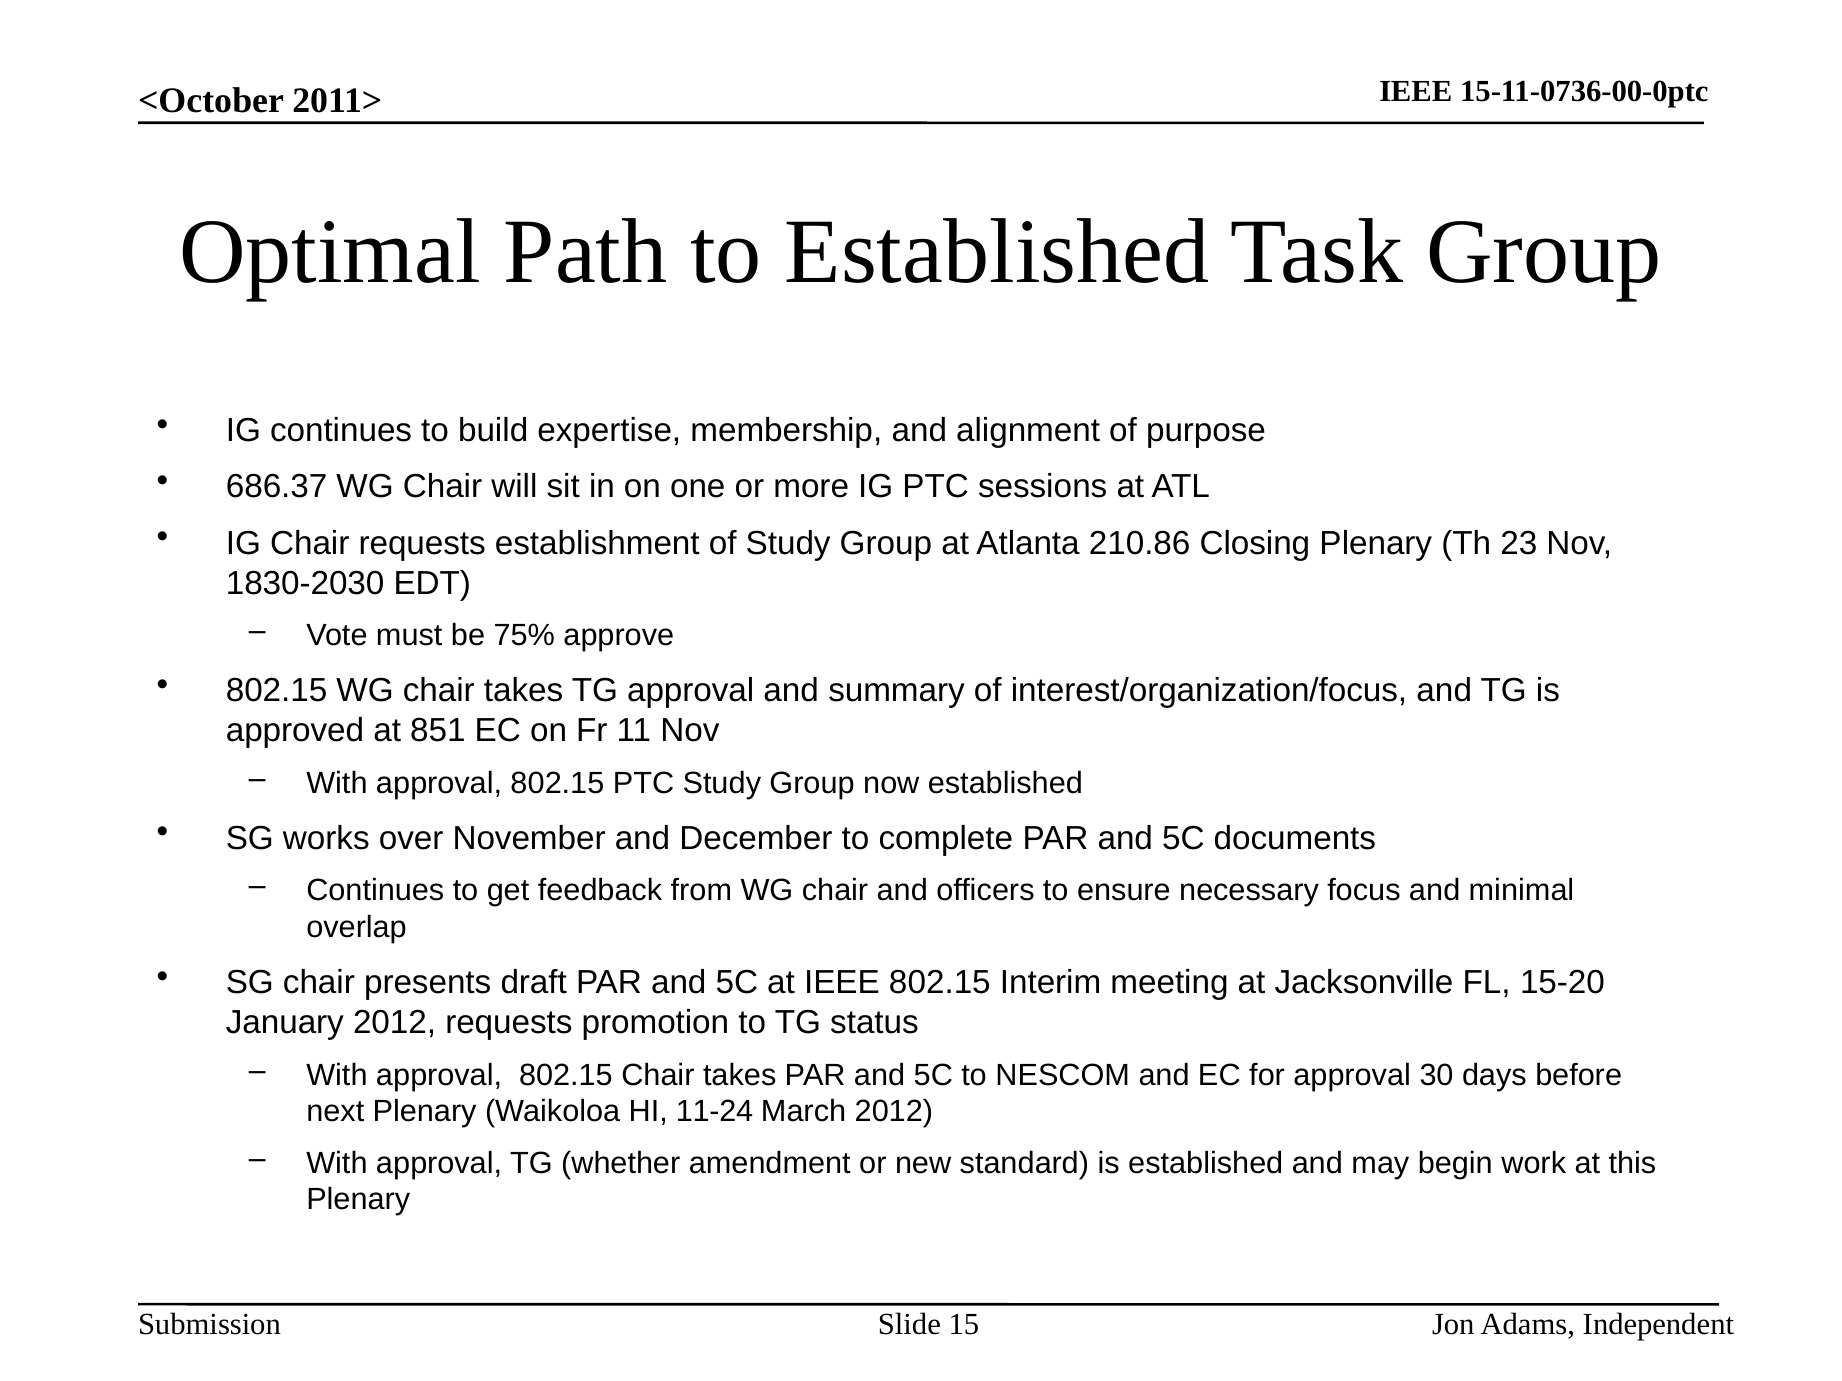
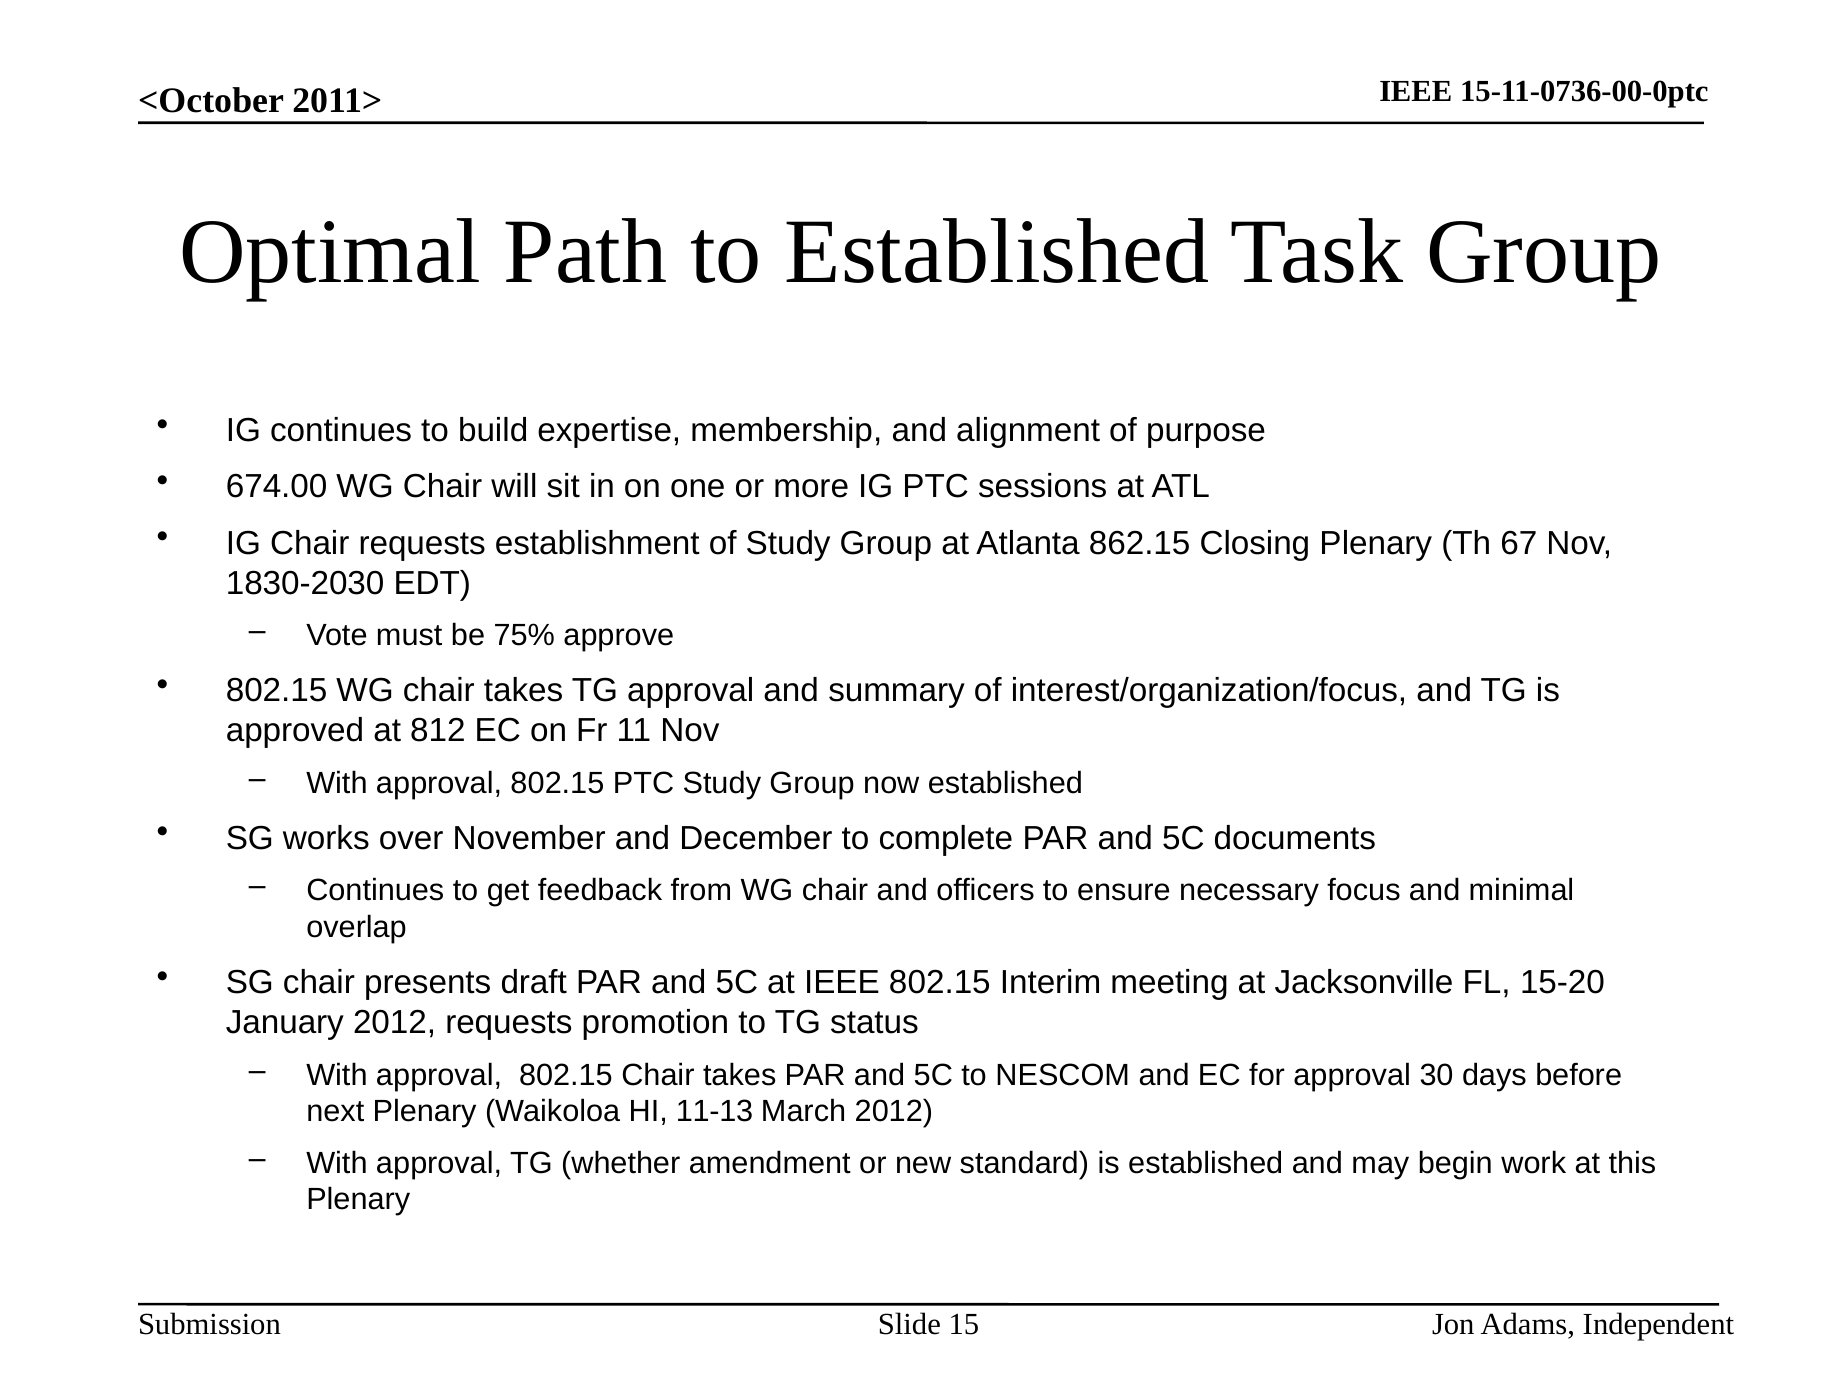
686.37: 686.37 -> 674.00
210.86: 210.86 -> 862.15
23: 23 -> 67
851: 851 -> 812
11-24: 11-24 -> 11-13
